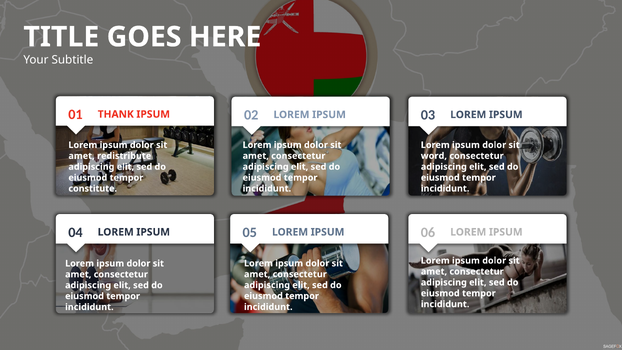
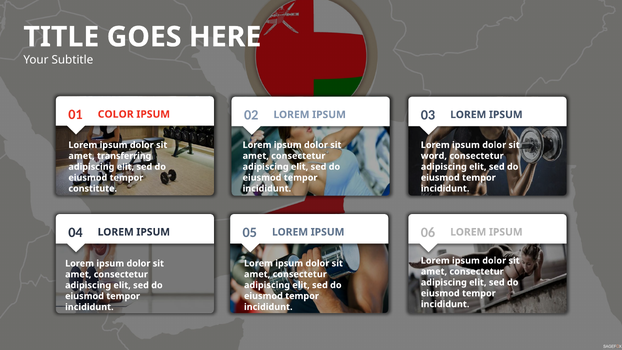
THANK: THANK -> COLOR
redistribute: redistribute -> transferring
